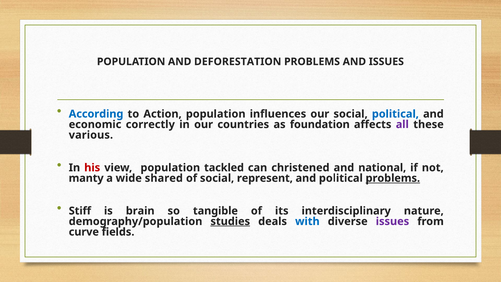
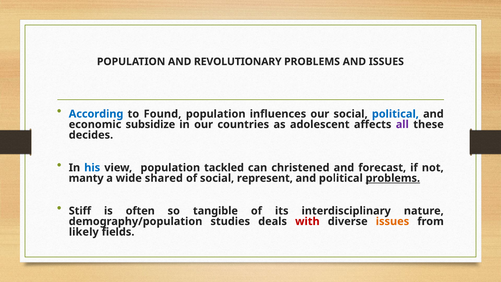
DEFORESTATION: DEFORESTATION -> REVOLUTIONARY
Action: Action -> Found
correctly: correctly -> subsidize
foundation: foundation -> adolescent
various: various -> decides
his colour: red -> blue
national: national -> forecast
brain: brain -> often
studies underline: present -> none
with colour: blue -> red
issues at (392, 221) colour: purple -> orange
curve: curve -> likely
